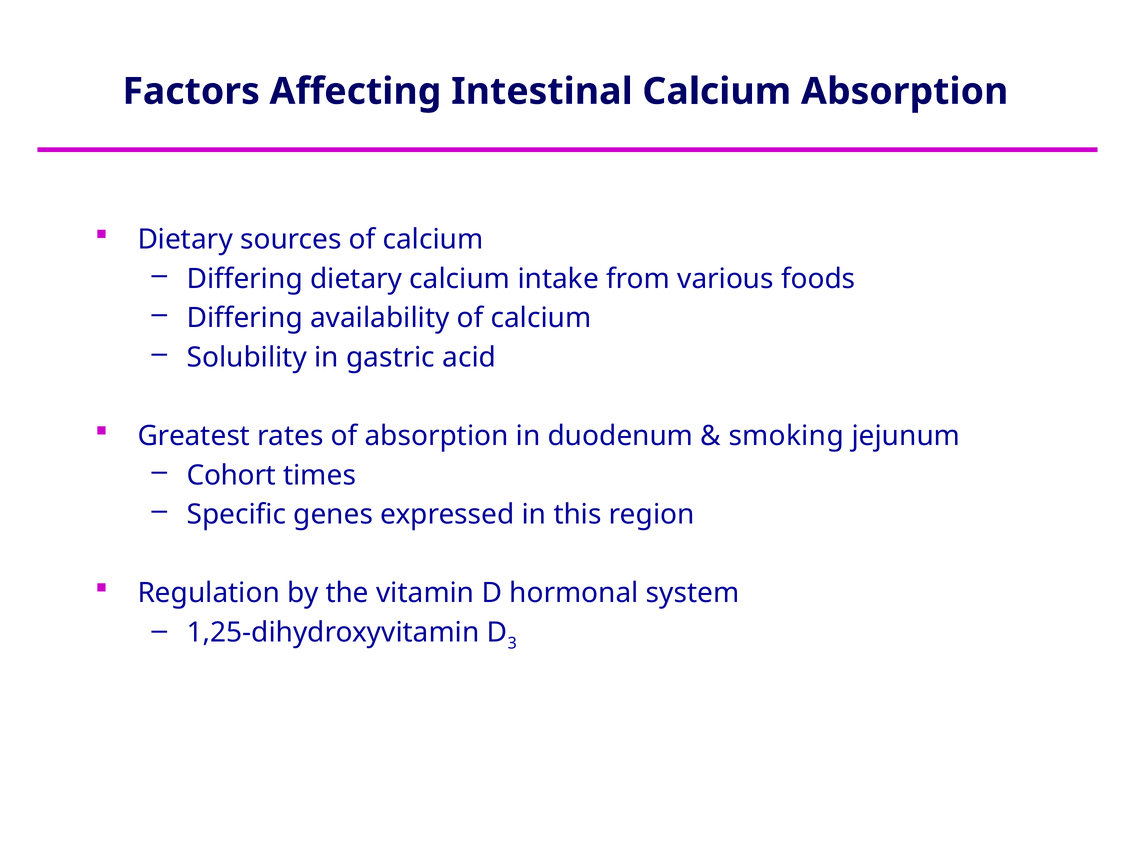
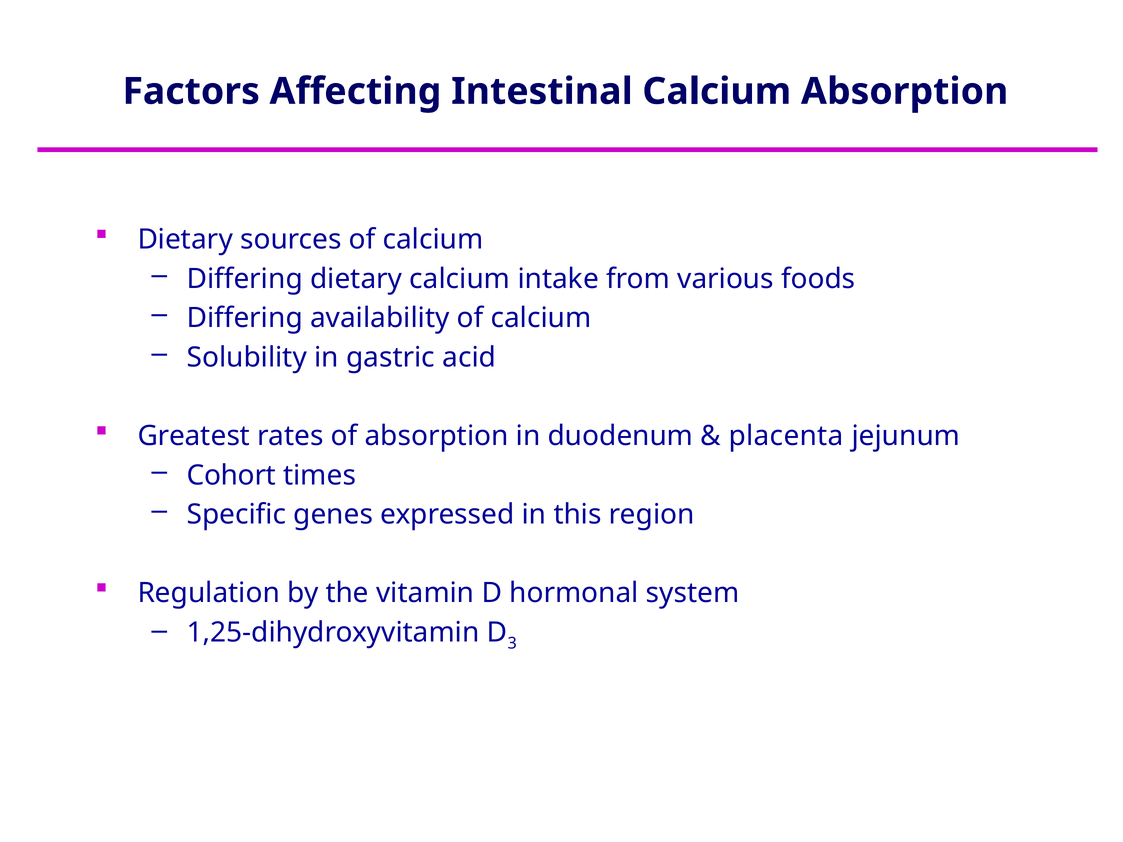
smoking: smoking -> placenta
